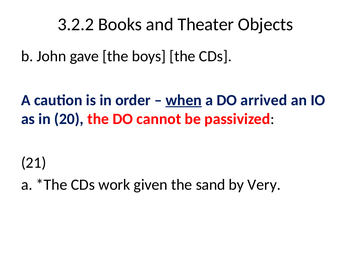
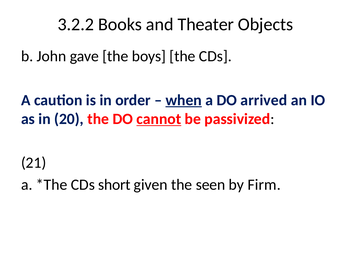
cannot underline: none -> present
work: work -> short
sand: sand -> seen
Very: Very -> Firm
